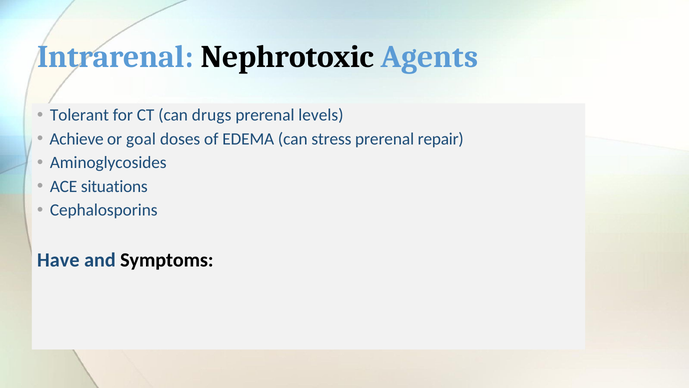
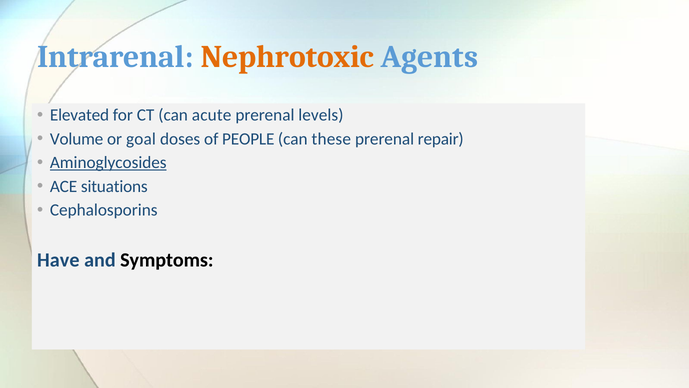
Nephrotoxic colour: black -> orange
Tolerant: Tolerant -> Elevated
drugs: drugs -> acute
Achieve: Achieve -> Volume
EDEMA: EDEMA -> PEOPLE
stress: stress -> these
Aminoglycosides underline: none -> present
